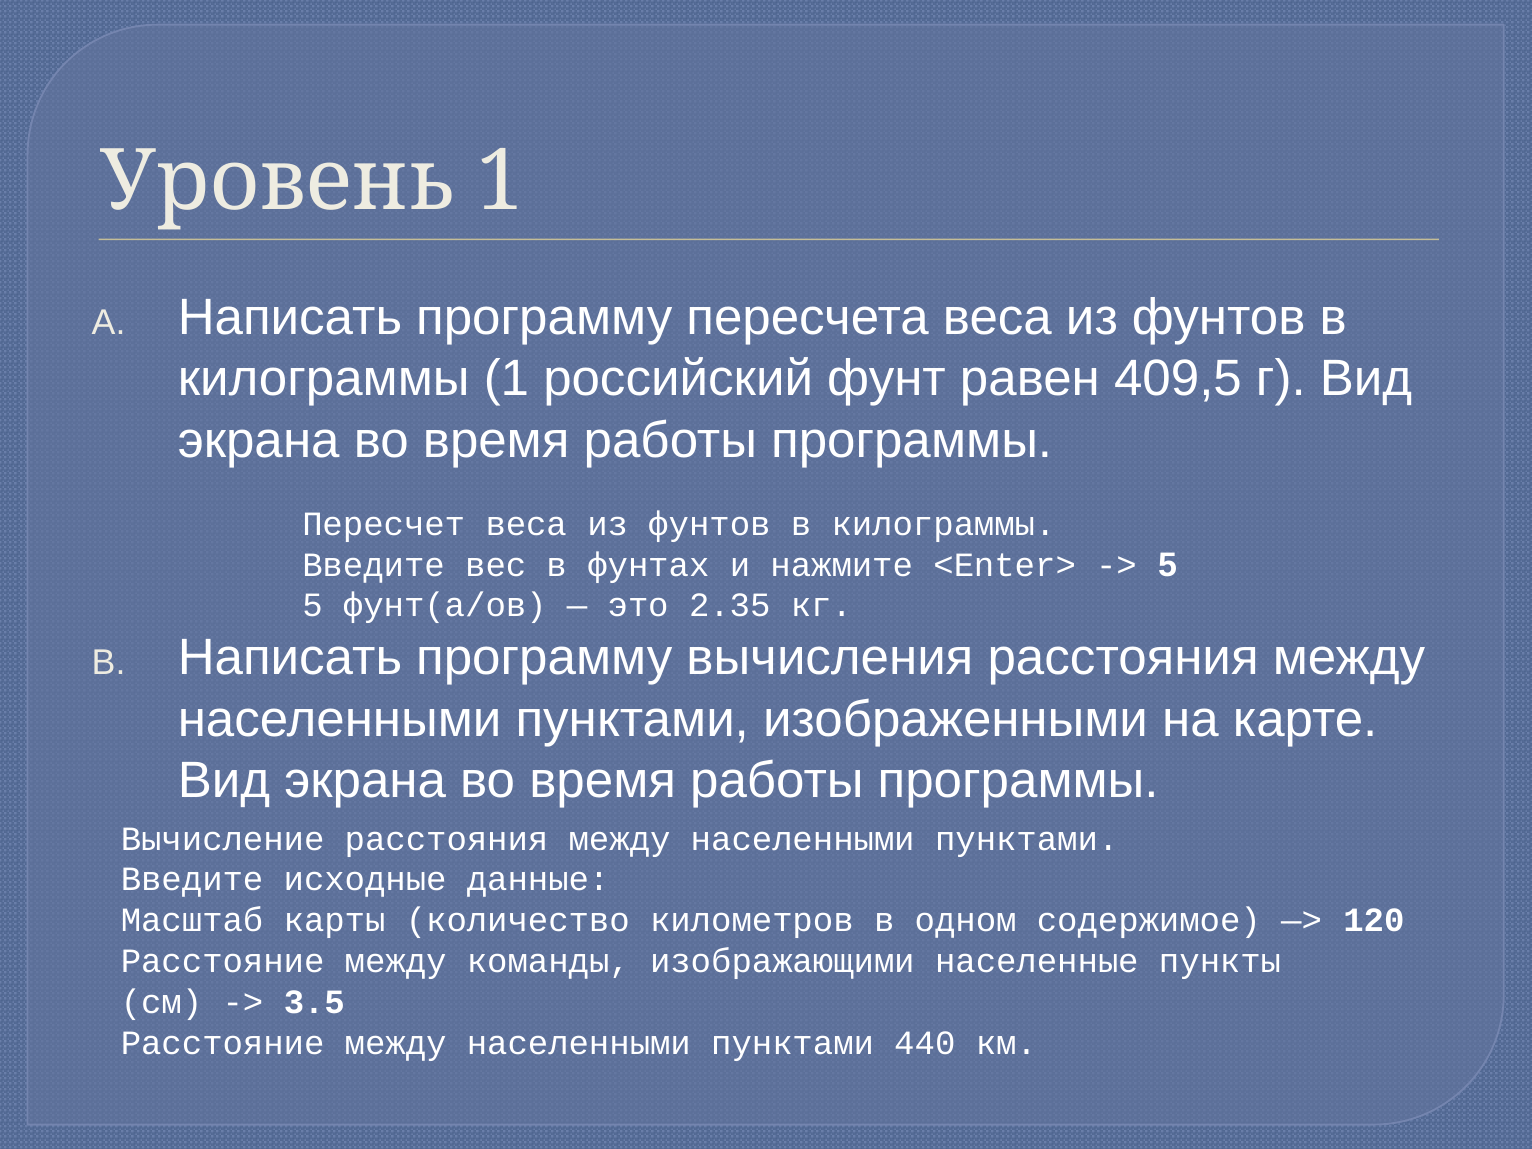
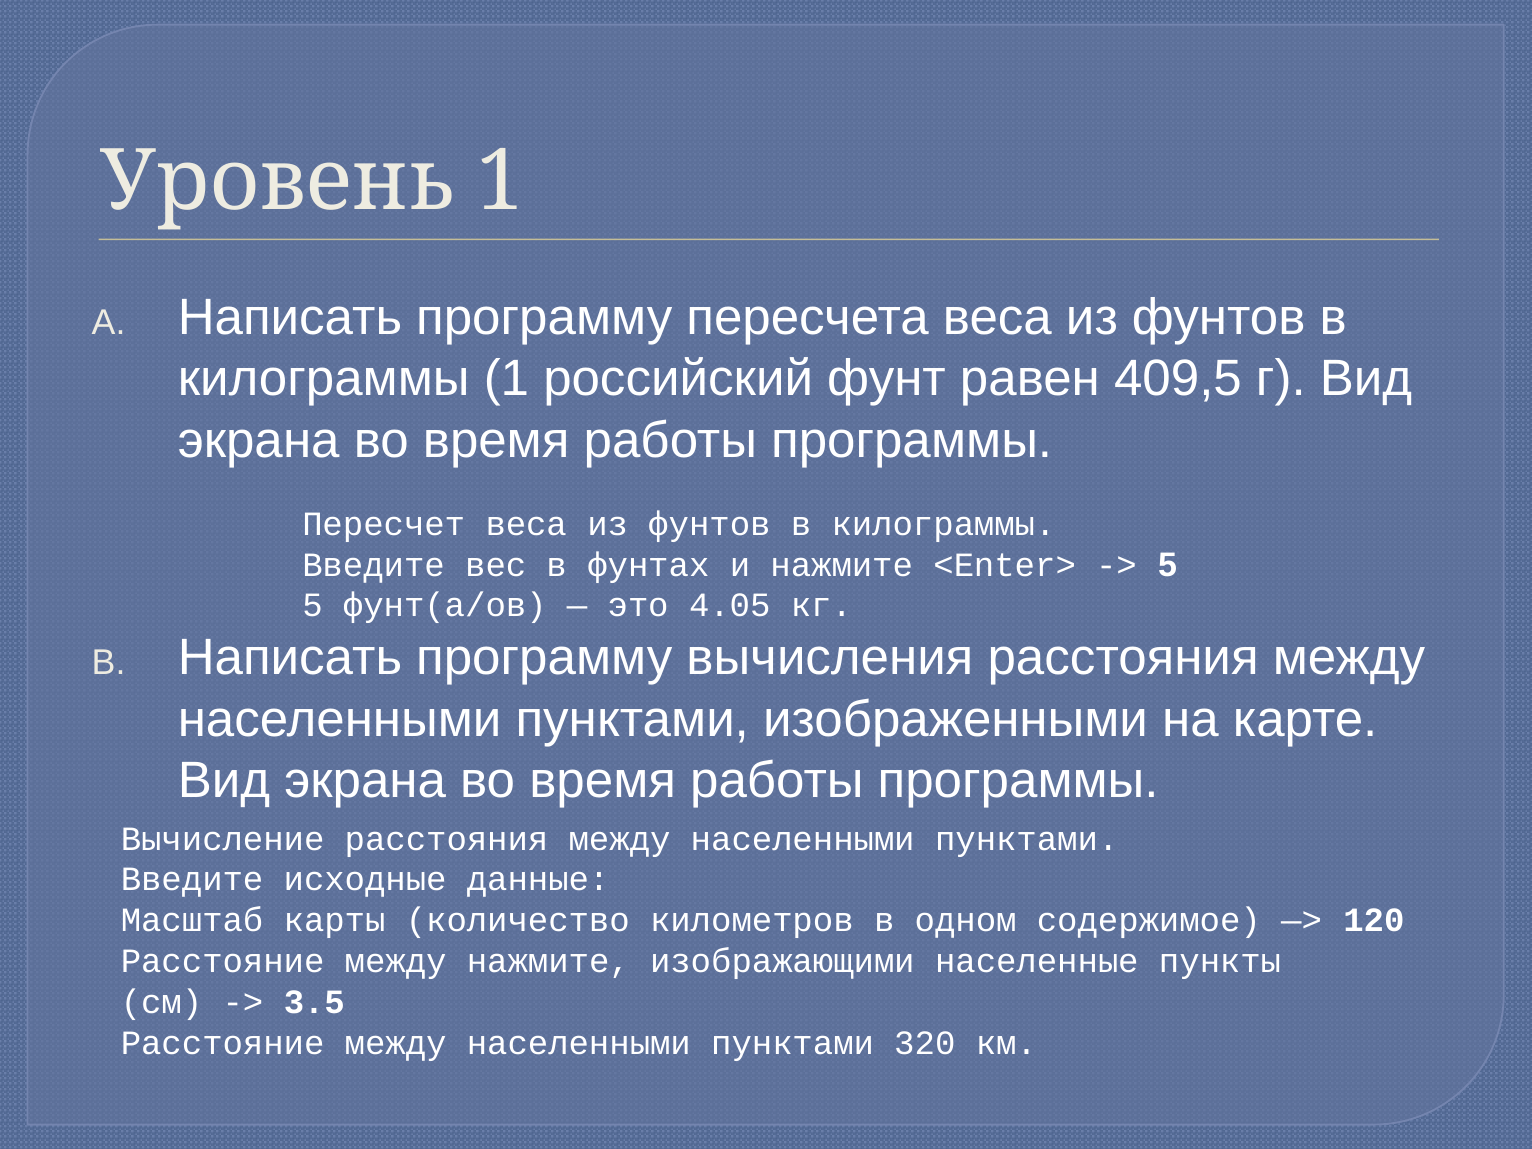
2.35: 2.35 -> 4.05
между команды: команды -> нажмите
440: 440 -> 320
